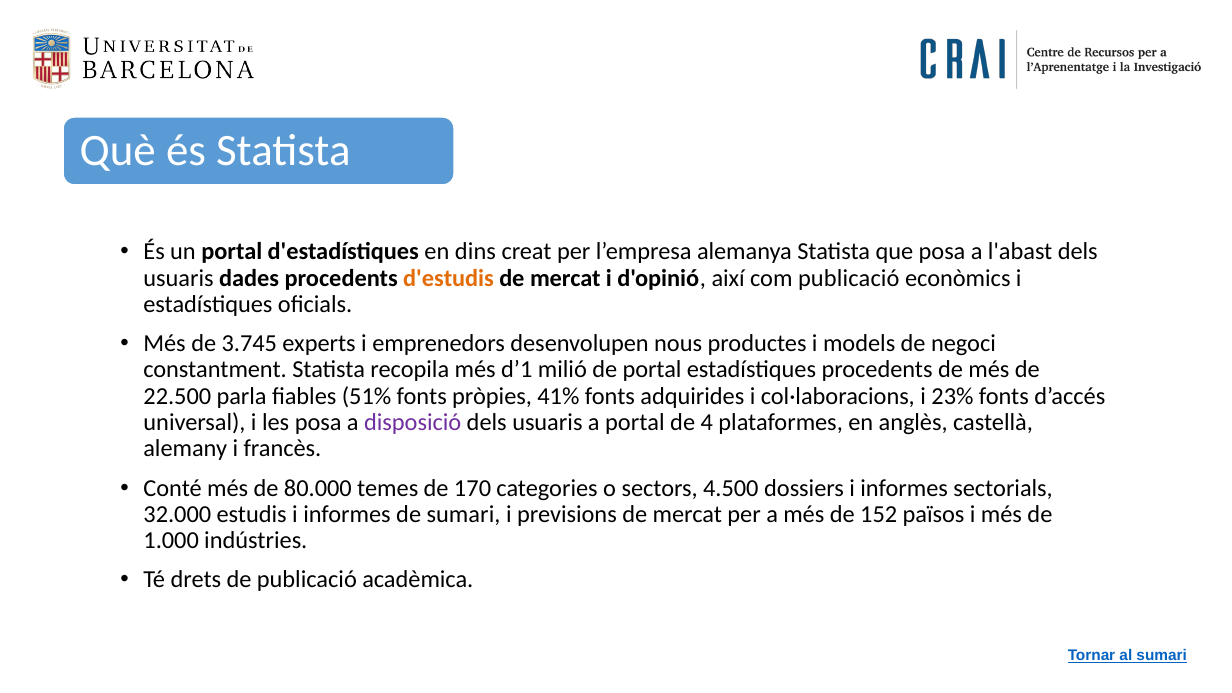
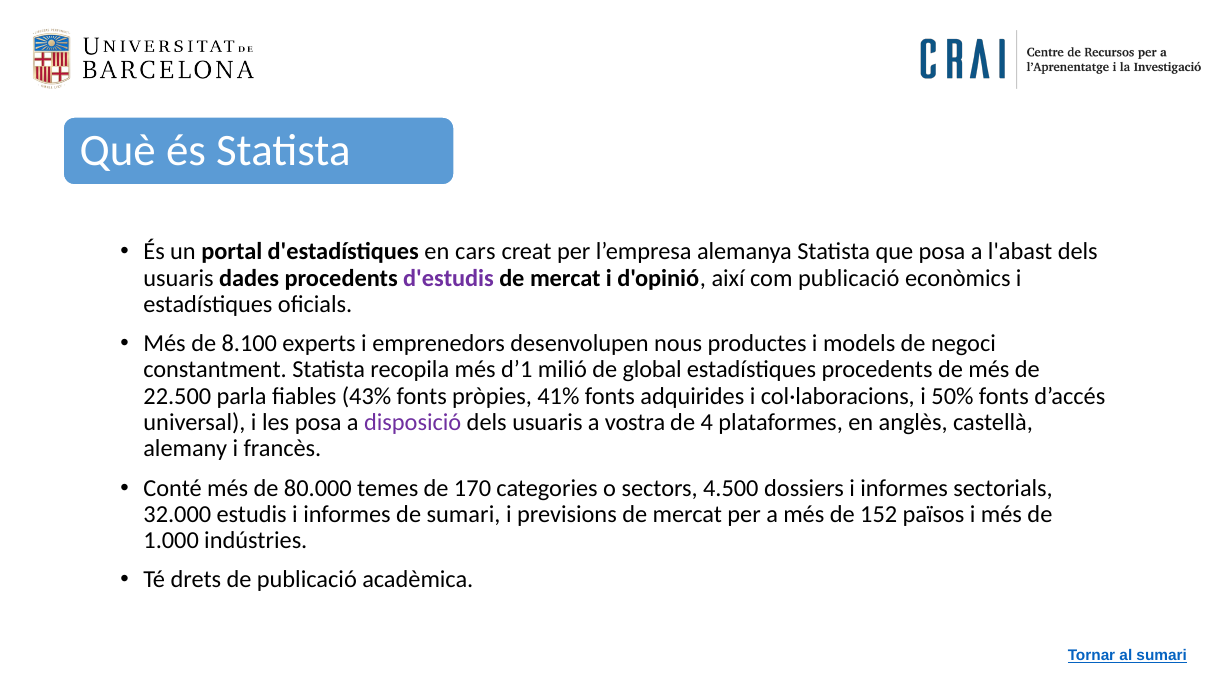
dins: dins -> cars
d'estudis colour: orange -> purple
3.745: 3.745 -> 8.100
de portal: portal -> global
51%: 51% -> 43%
23%: 23% -> 50%
a portal: portal -> vostra
